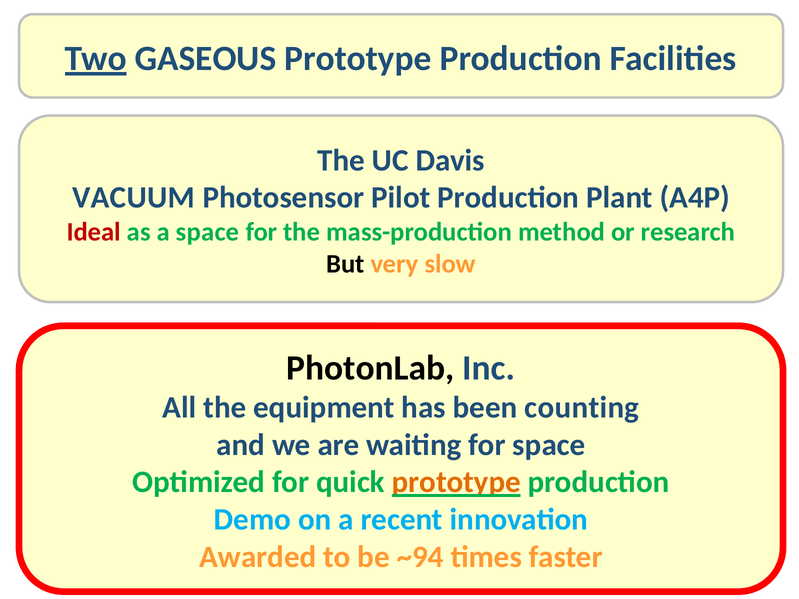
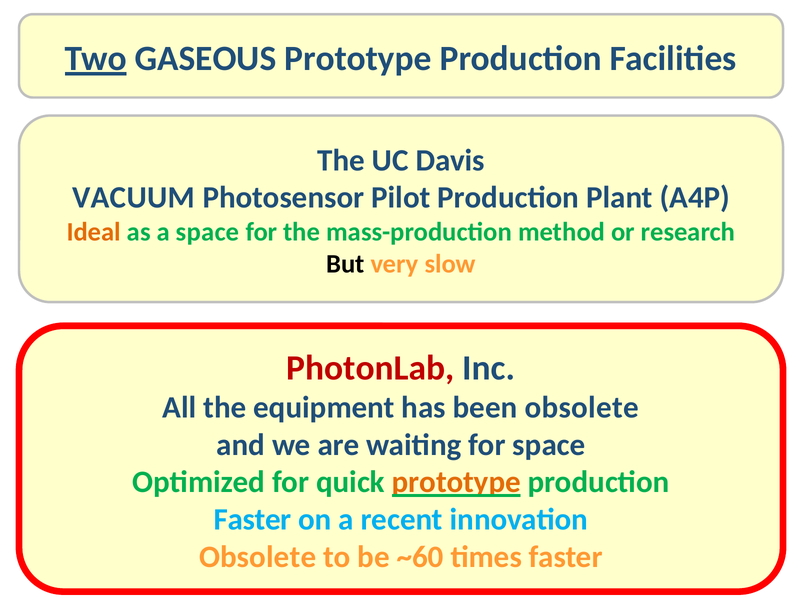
Ideal colour: red -> orange
PhotonLab colour: black -> red
been counting: counting -> obsolete
Demo at (252, 520): Demo -> Faster
Awarded at (258, 557): Awarded -> Obsolete
~94: ~94 -> ~60
